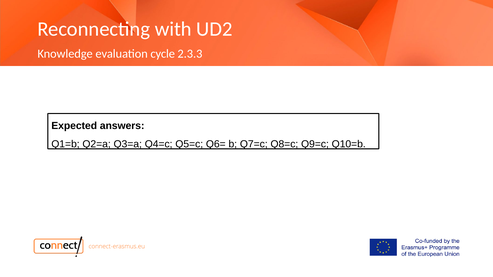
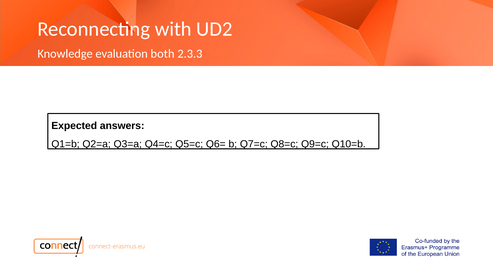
cycle: cycle -> both
